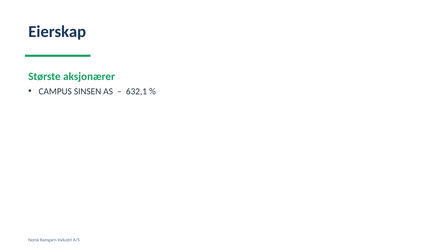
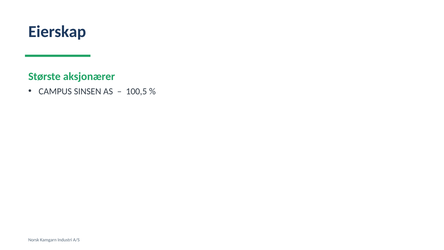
632,1: 632,1 -> 100,5
